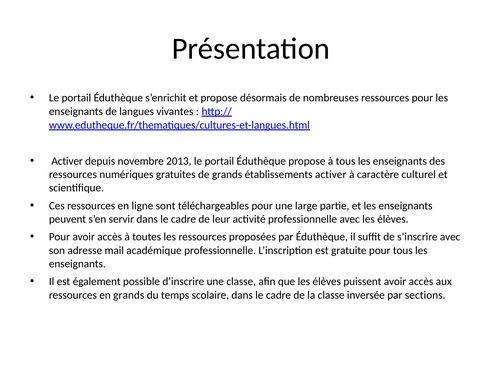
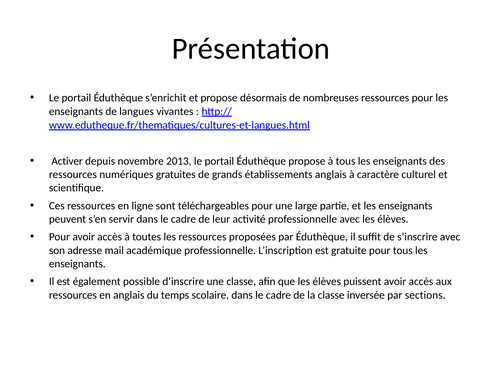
établissements activer: activer -> anglais
en grands: grands -> anglais
